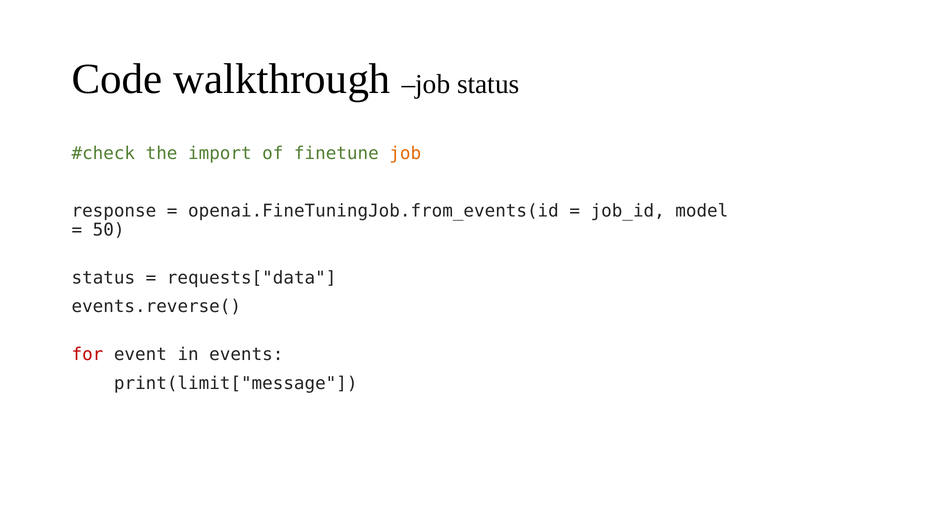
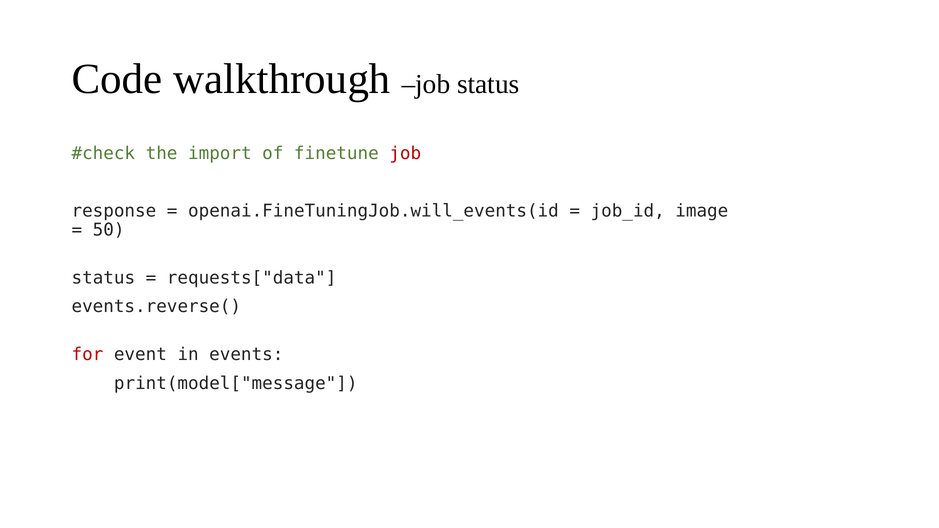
job at (405, 154) colour: orange -> red
openai.FineTuningJob.from_events(id: openai.FineTuningJob.from_events(id -> openai.FineTuningJob.will_events(id
model: model -> image
print(limit["message: print(limit["message -> print(model["message
